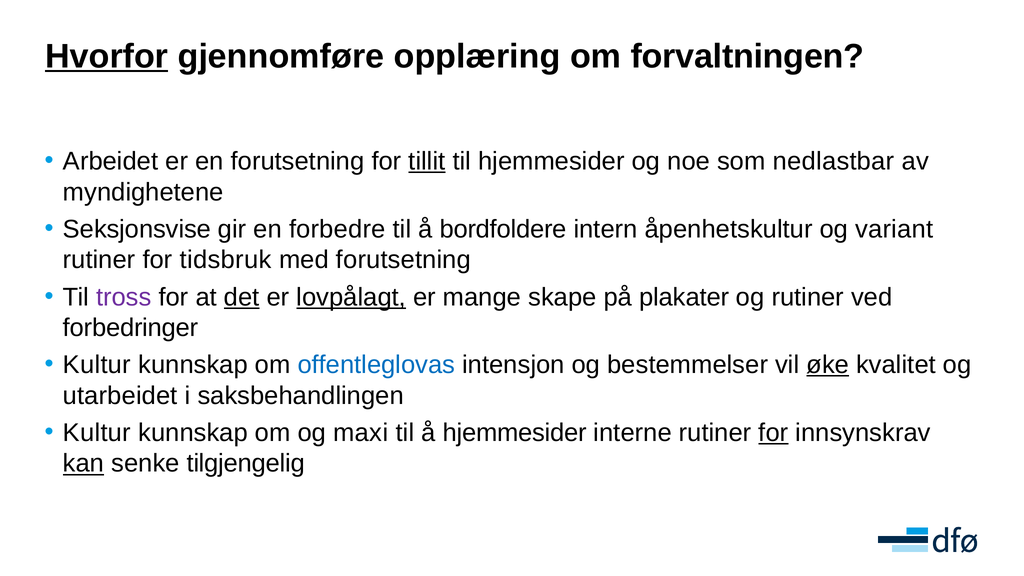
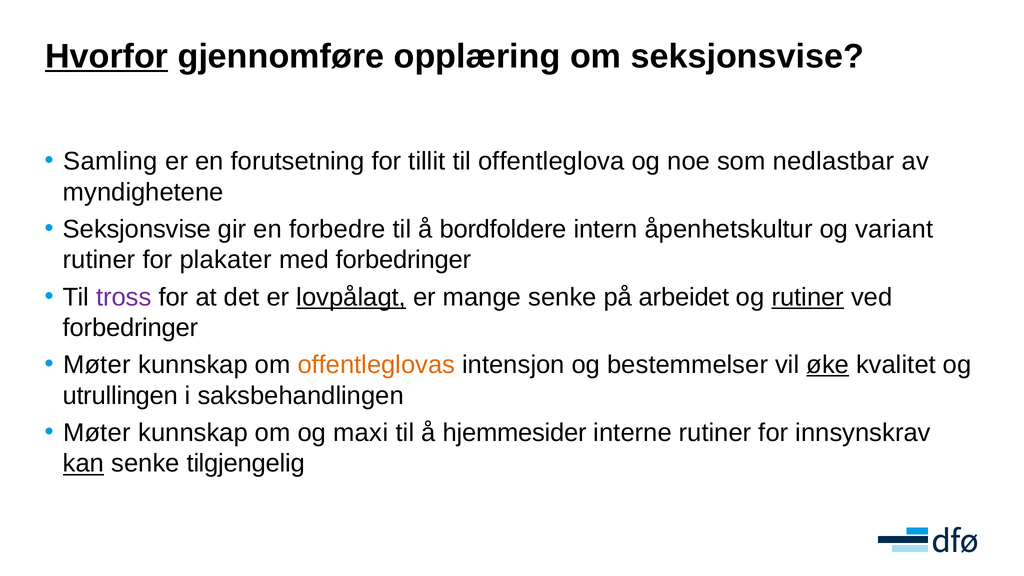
om forvaltningen: forvaltningen -> seksjonsvise
Arbeidet: Arbeidet -> Samling
tillit underline: present -> none
til hjemmesider: hjemmesider -> offentleglova
tidsbruk: tidsbruk -> plakater
med forutsetning: forutsetning -> forbedringer
det underline: present -> none
mange skape: skape -> senke
plakater: plakater -> arbeidet
rutiner at (808, 297) underline: none -> present
Kultur at (97, 365): Kultur -> Møter
offentleglovas colour: blue -> orange
utarbeidet: utarbeidet -> utrullingen
Kultur at (97, 433): Kultur -> Møter
for at (773, 433) underline: present -> none
